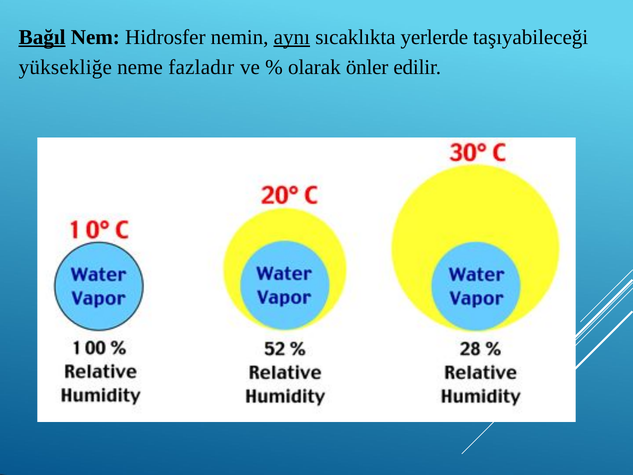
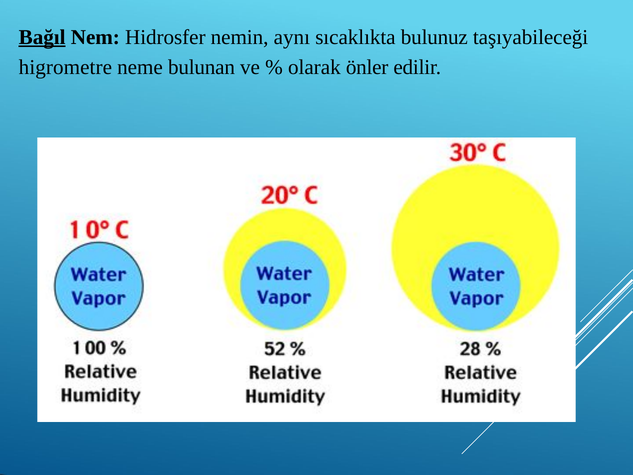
aynı underline: present -> none
yerlerde: yerlerde -> bulunuz
yüksekliğe: yüksekliğe -> higrometre
fazladır: fazladır -> bulunan
